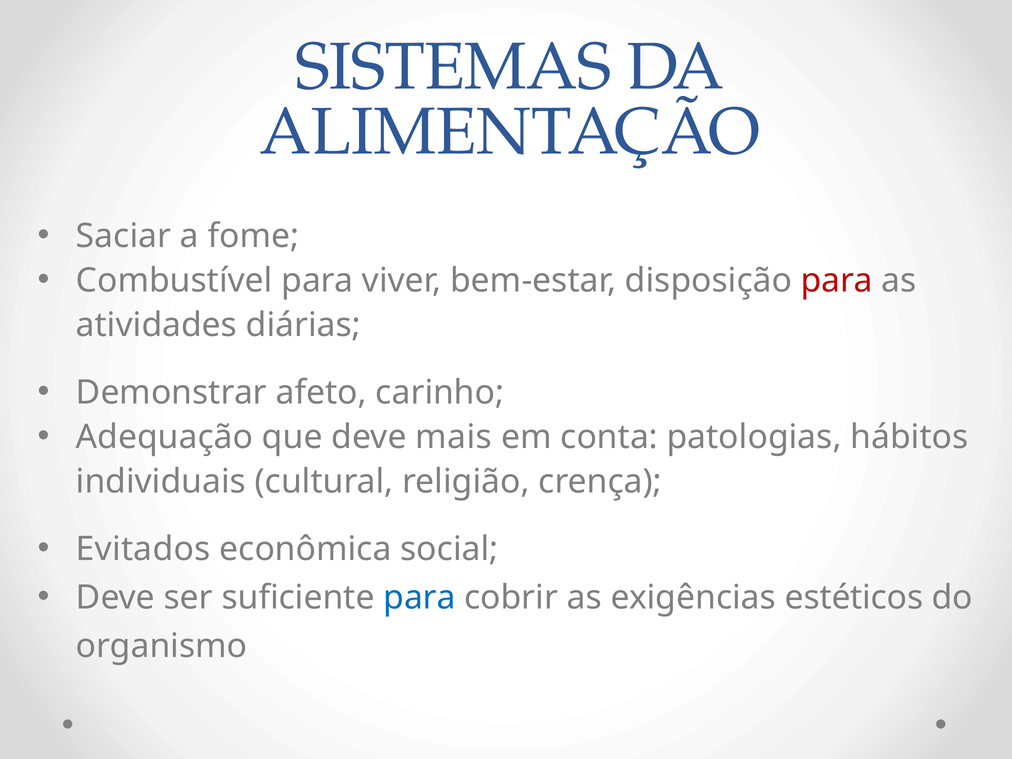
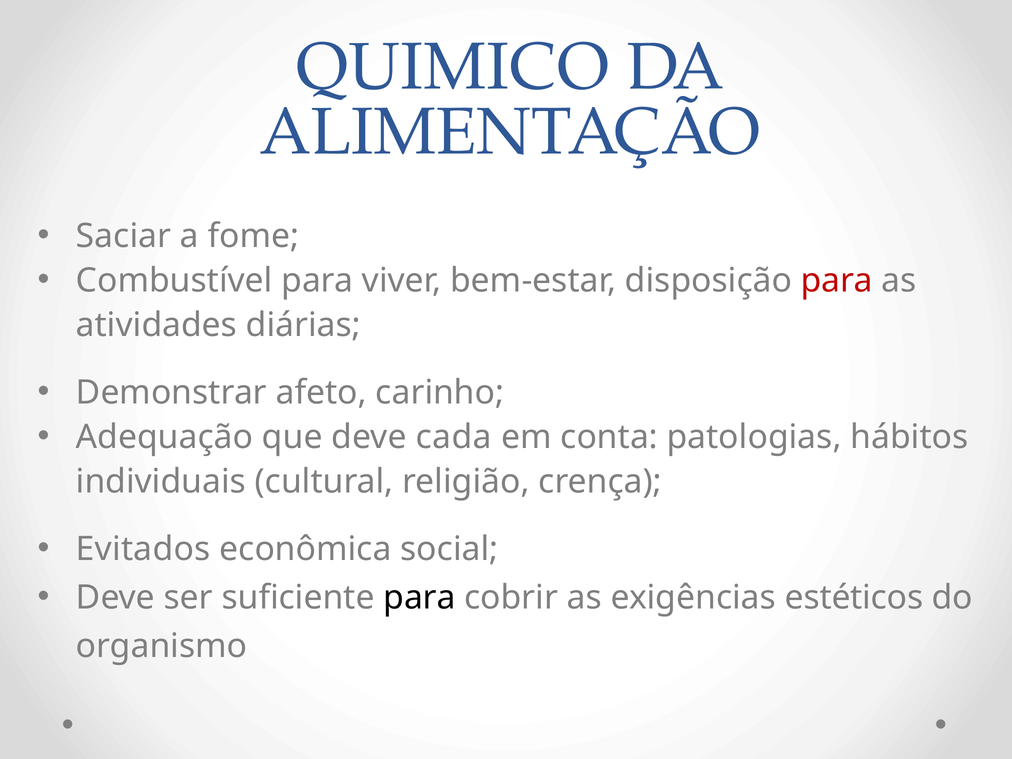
SISTEMAS: SISTEMAS -> QUIMICO
mais: mais -> cada
para at (419, 598) colour: blue -> black
